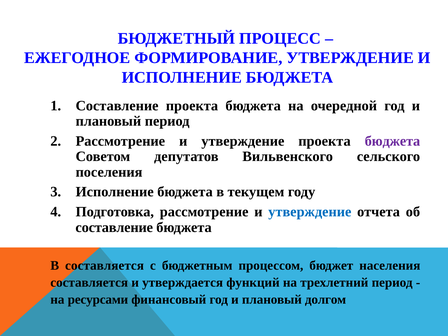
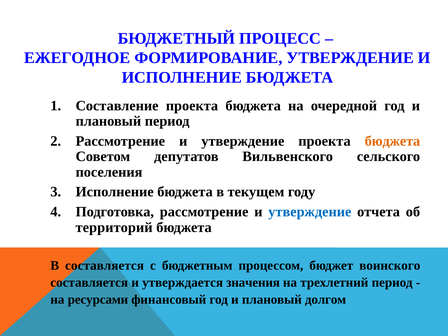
бюджета at (392, 141) colour: purple -> orange
составление at (114, 227): составление -> территорий
населения: населения -> воинского
функций: функций -> значения
